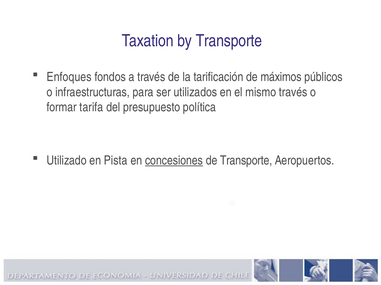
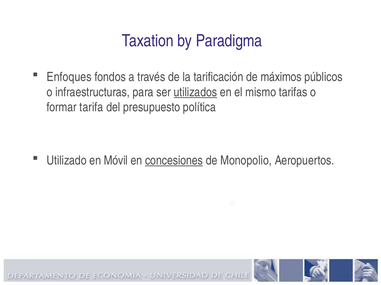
by Transporte: Transporte -> Paradigma
utilizados underline: none -> present
mismo través: través -> tarifas
Pista: Pista -> Móvil
de Transporte: Transporte -> Monopolio
